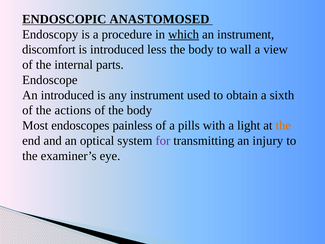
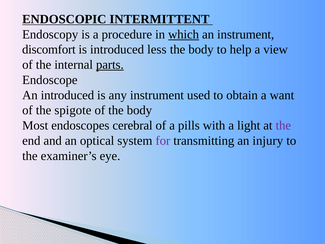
ANASTOMOSED: ANASTOMOSED -> INTERMITTENT
wall: wall -> help
parts underline: none -> present
sixth: sixth -> want
actions: actions -> spigote
painless: painless -> cerebral
the at (283, 125) colour: orange -> purple
